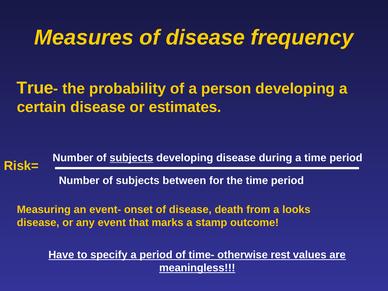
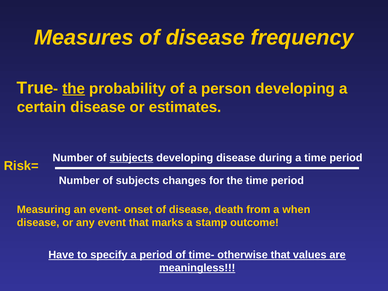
the at (74, 89) underline: none -> present
between: between -> changes
looks: looks -> when
otherwise rest: rest -> that
